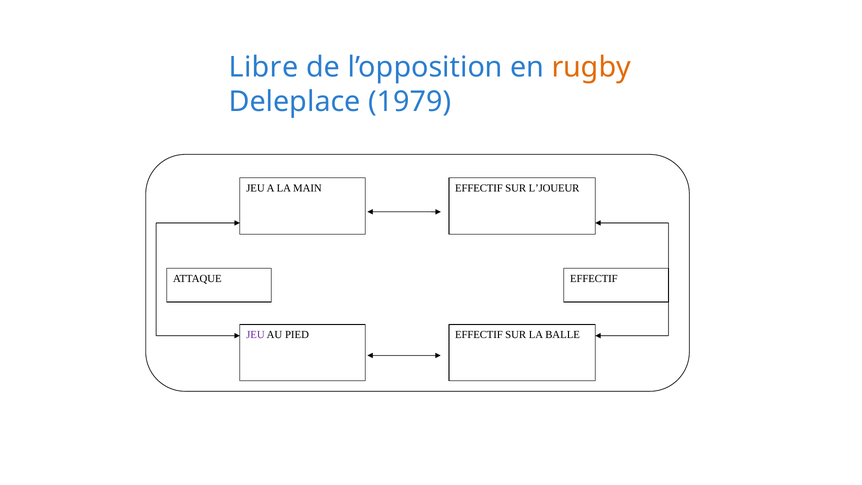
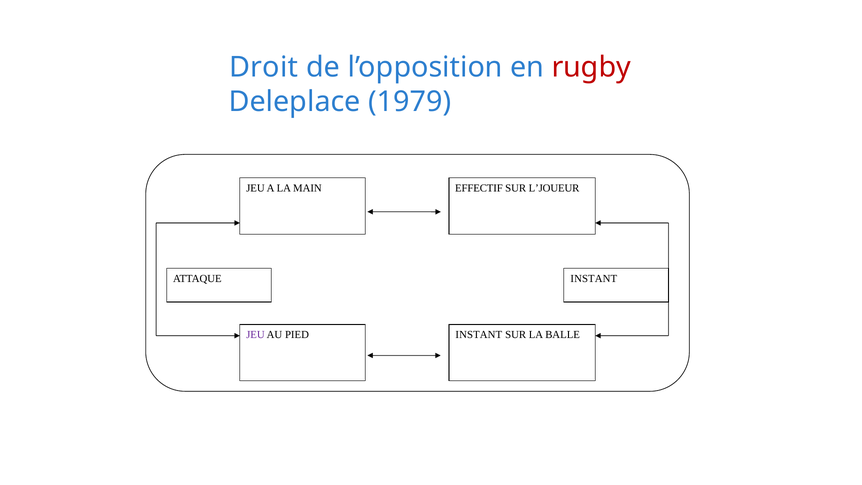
Libre: Libre -> Droit
rugby colour: orange -> red
EFFECTIF at (594, 278): EFFECTIF -> INSTANT
EFFECTIF at (479, 335): EFFECTIF -> INSTANT
